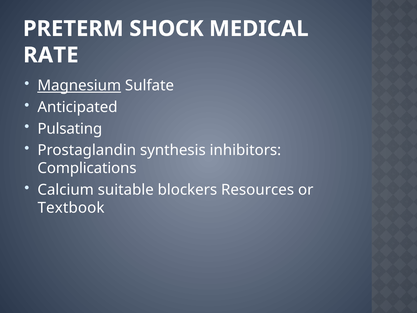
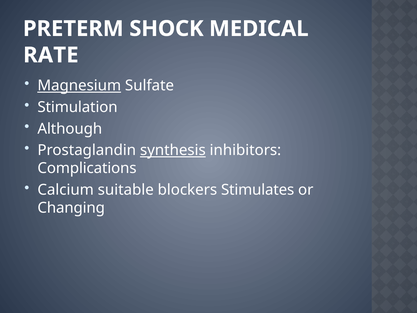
Anticipated: Anticipated -> Stimulation
Pulsating: Pulsating -> Although
synthesis underline: none -> present
Resources: Resources -> Stimulates
Textbook: Textbook -> Changing
